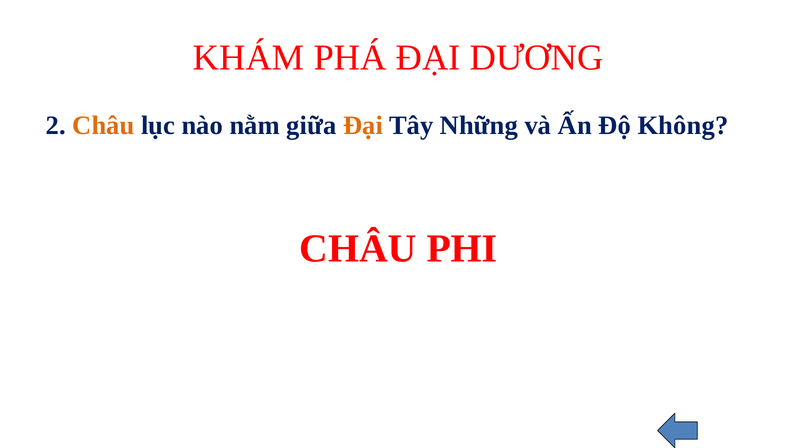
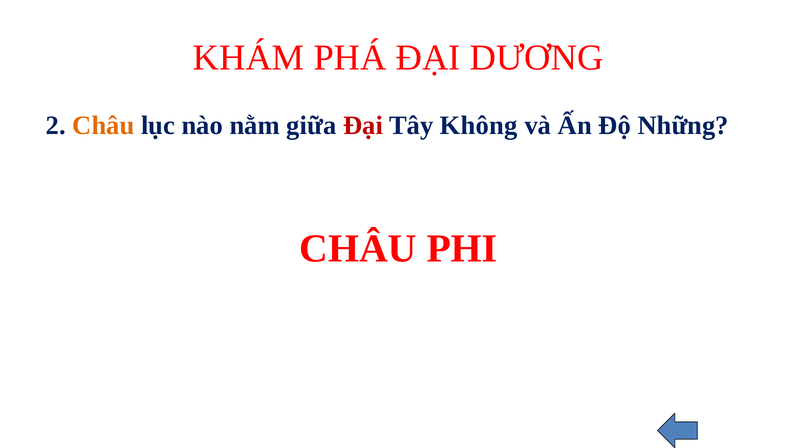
Đại at (363, 125) colour: orange -> red
Những: Những -> Không
Không: Không -> Những
